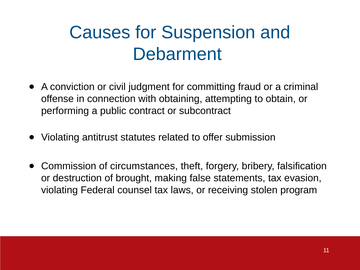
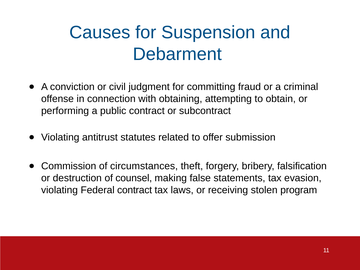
brought: brought -> counsel
Federal counsel: counsel -> contract
